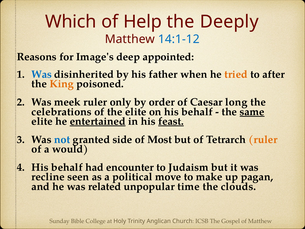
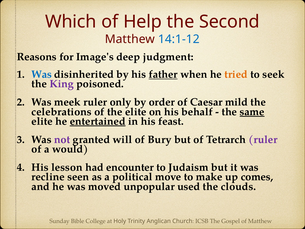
Deeply: Deeply -> Second
appointed: appointed -> judgment
father underline: none -> present
after: after -> seek
King colour: orange -> purple
long: long -> mild
feast underline: present -> none
not colour: blue -> purple
side: side -> will
Most: Most -> Bury
ruler at (263, 139) colour: orange -> purple
behalf at (67, 167): behalf -> lesson
pagan: pagan -> comes
related: related -> moved
time: time -> used
